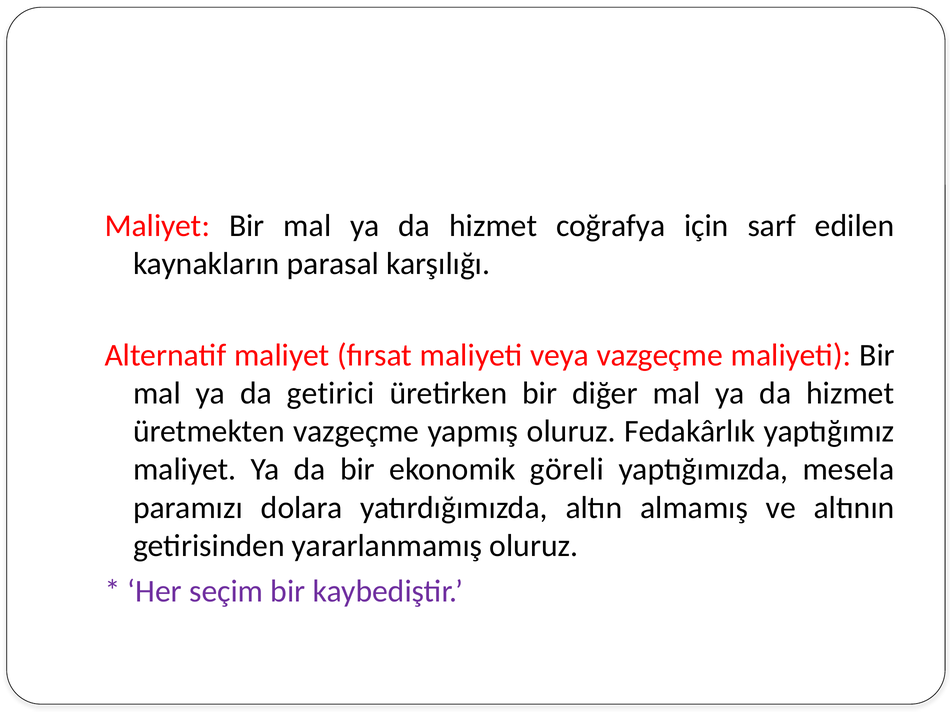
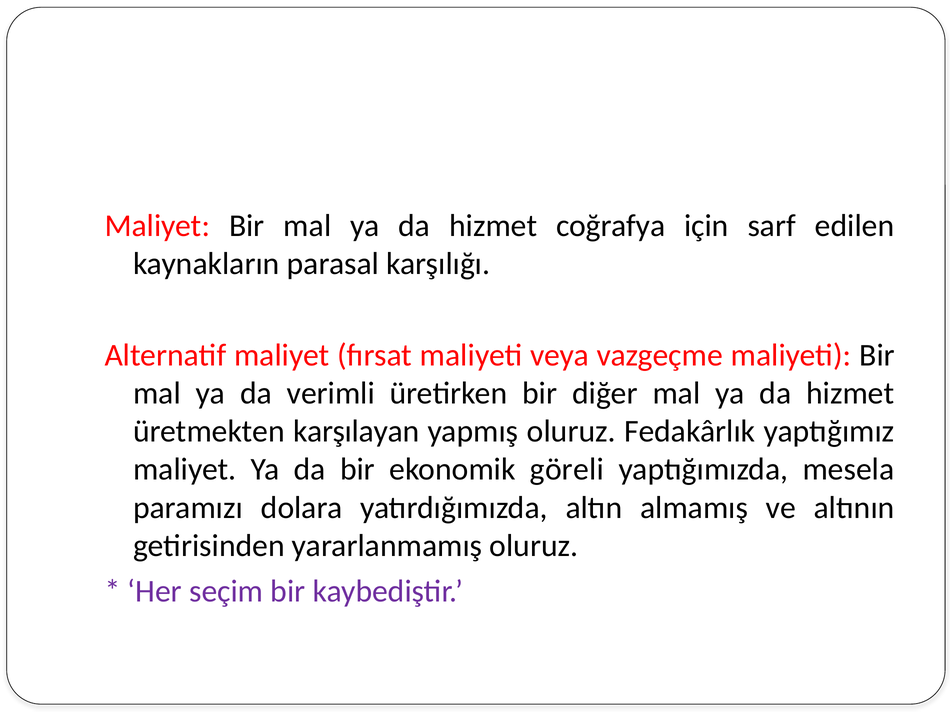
getirici: getirici -> verimli
üretmekten vazgeçme: vazgeçme -> karşılayan
